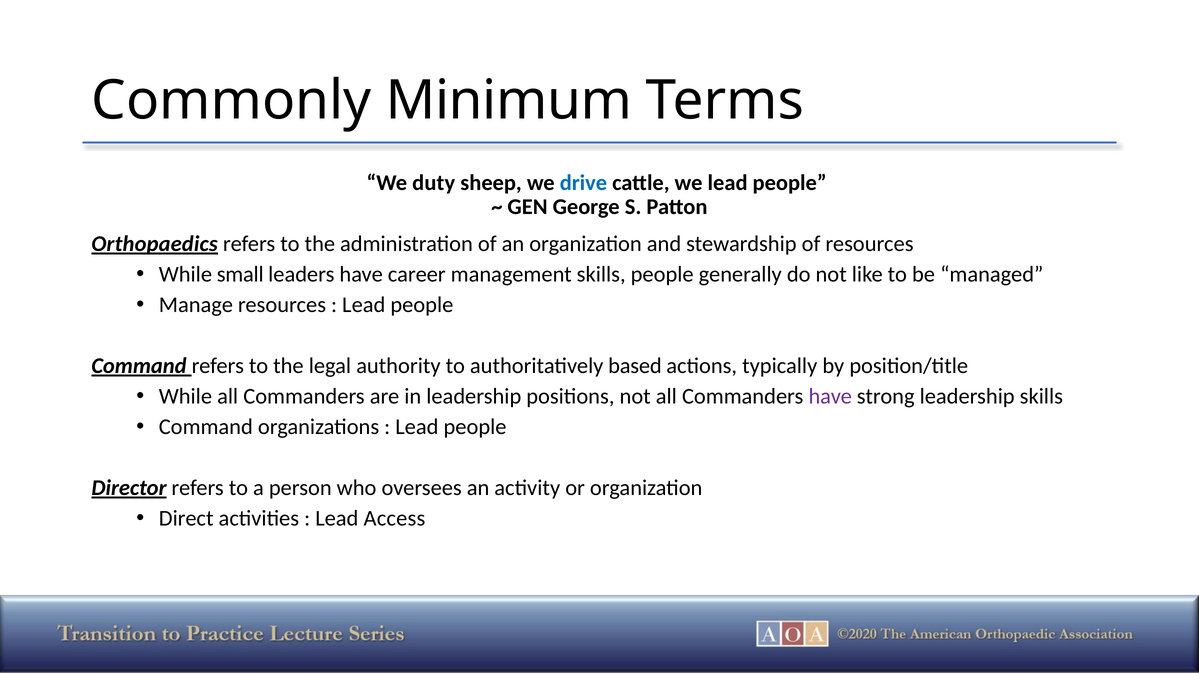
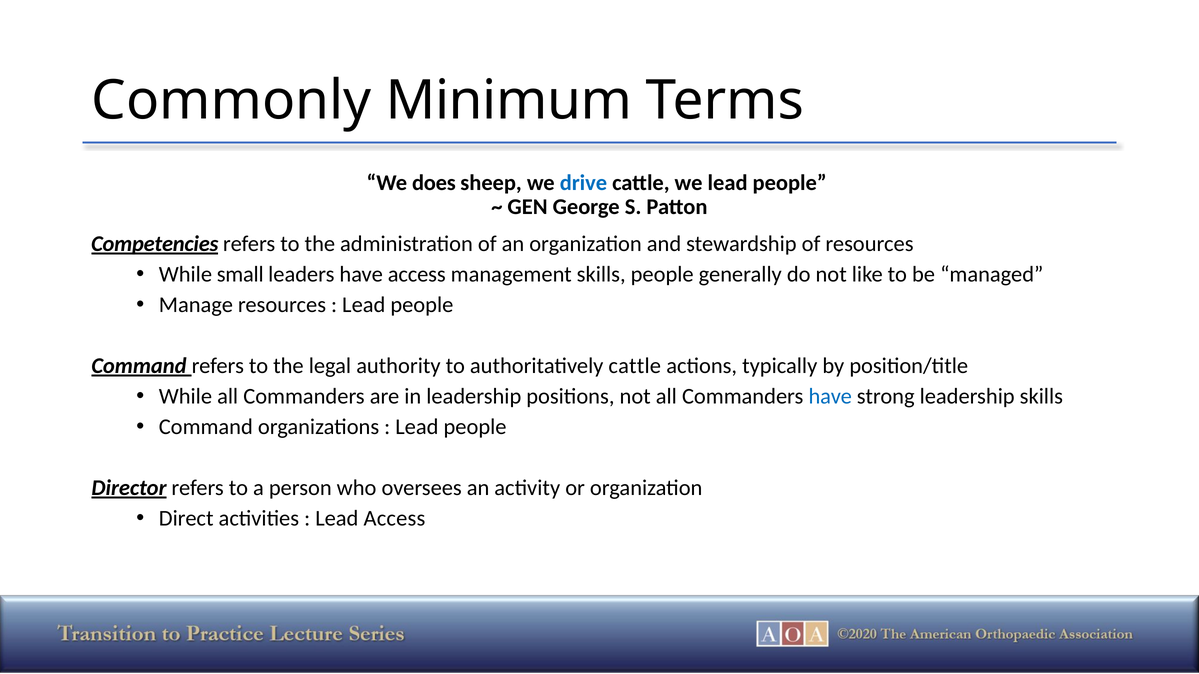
duty: duty -> does
Orthopaedics: Orthopaedics -> Competencies
have career: career -> access
authoritatively based: based -> cattle
have at (830, 396) colour: purple -> blue
